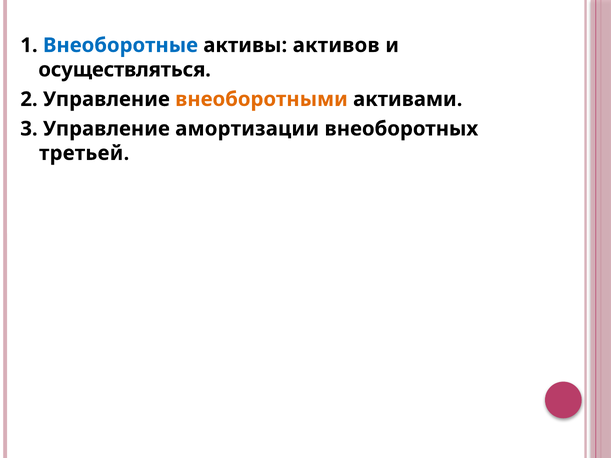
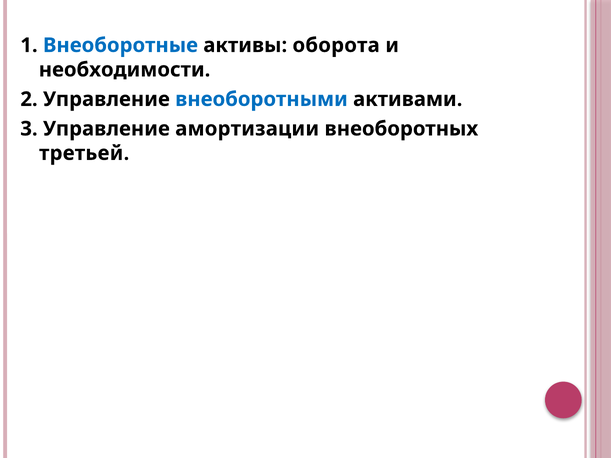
активов: активов -> оборота
осуществляться: осуществляться -> необходимости
внеоборотными colour: orange -> blue
